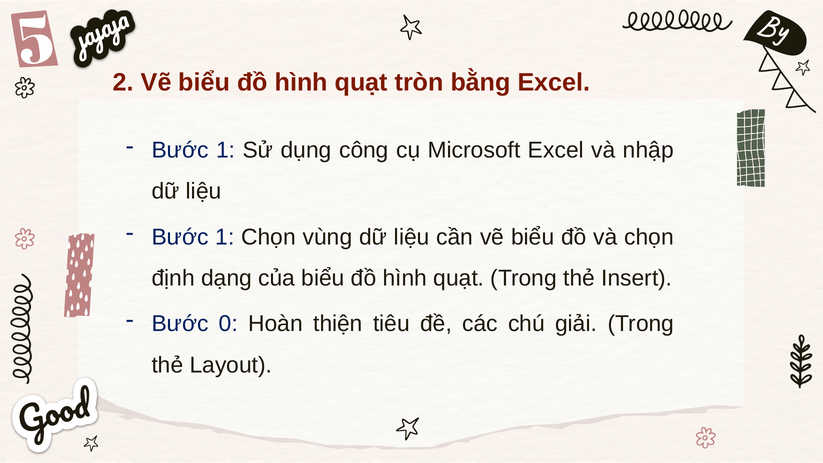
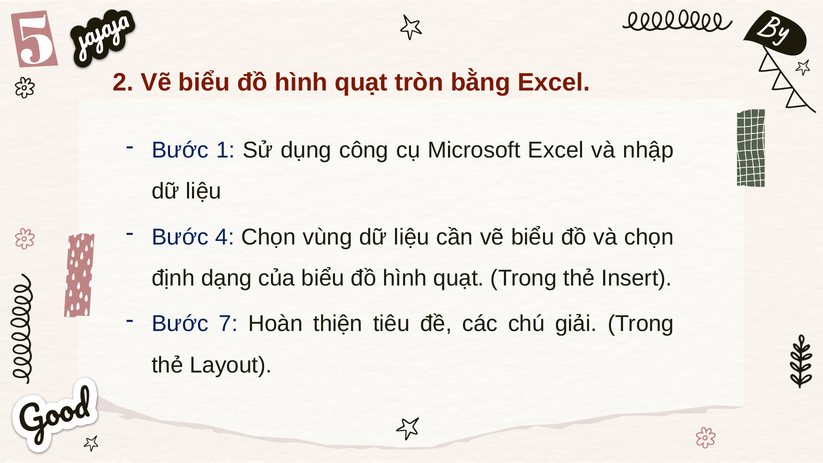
1 at (225, 237): 1 -> 4
0: 0 -> 7
